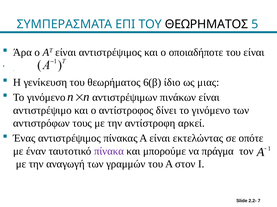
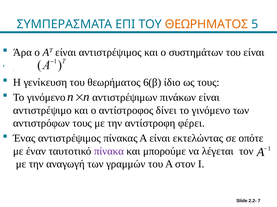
ΘΕΩΡΗΜΑΤΟΣ colour: black -> orange
οποιαδήποτε: οποιαδήποτε -> συστημάτων
ως μιας: μιας -> τους
αρκεί: αρκεί -> φέρει
πράγμα: πράγμα -> λέγεται
